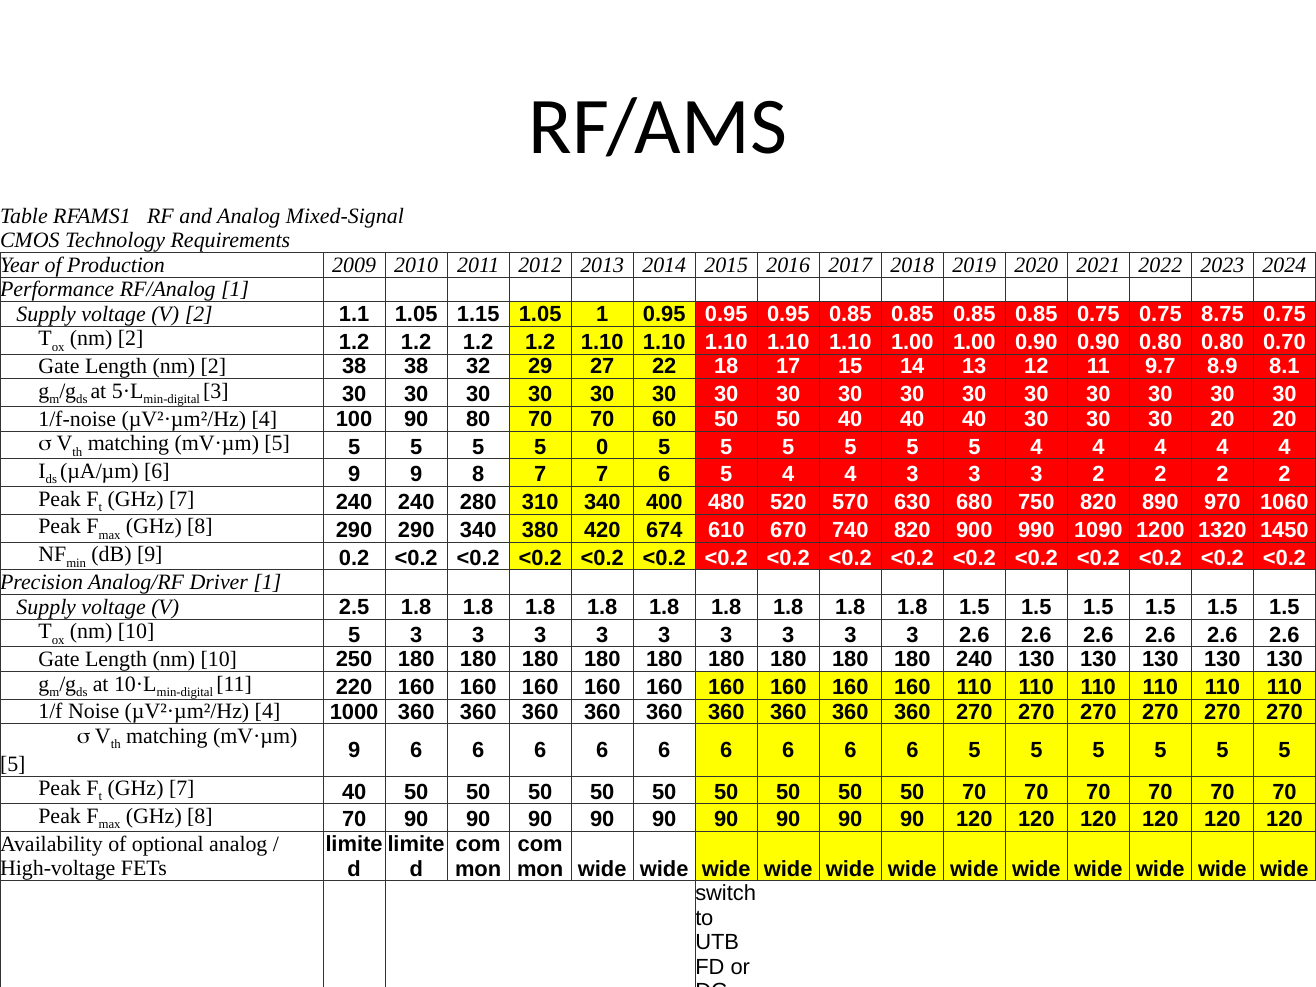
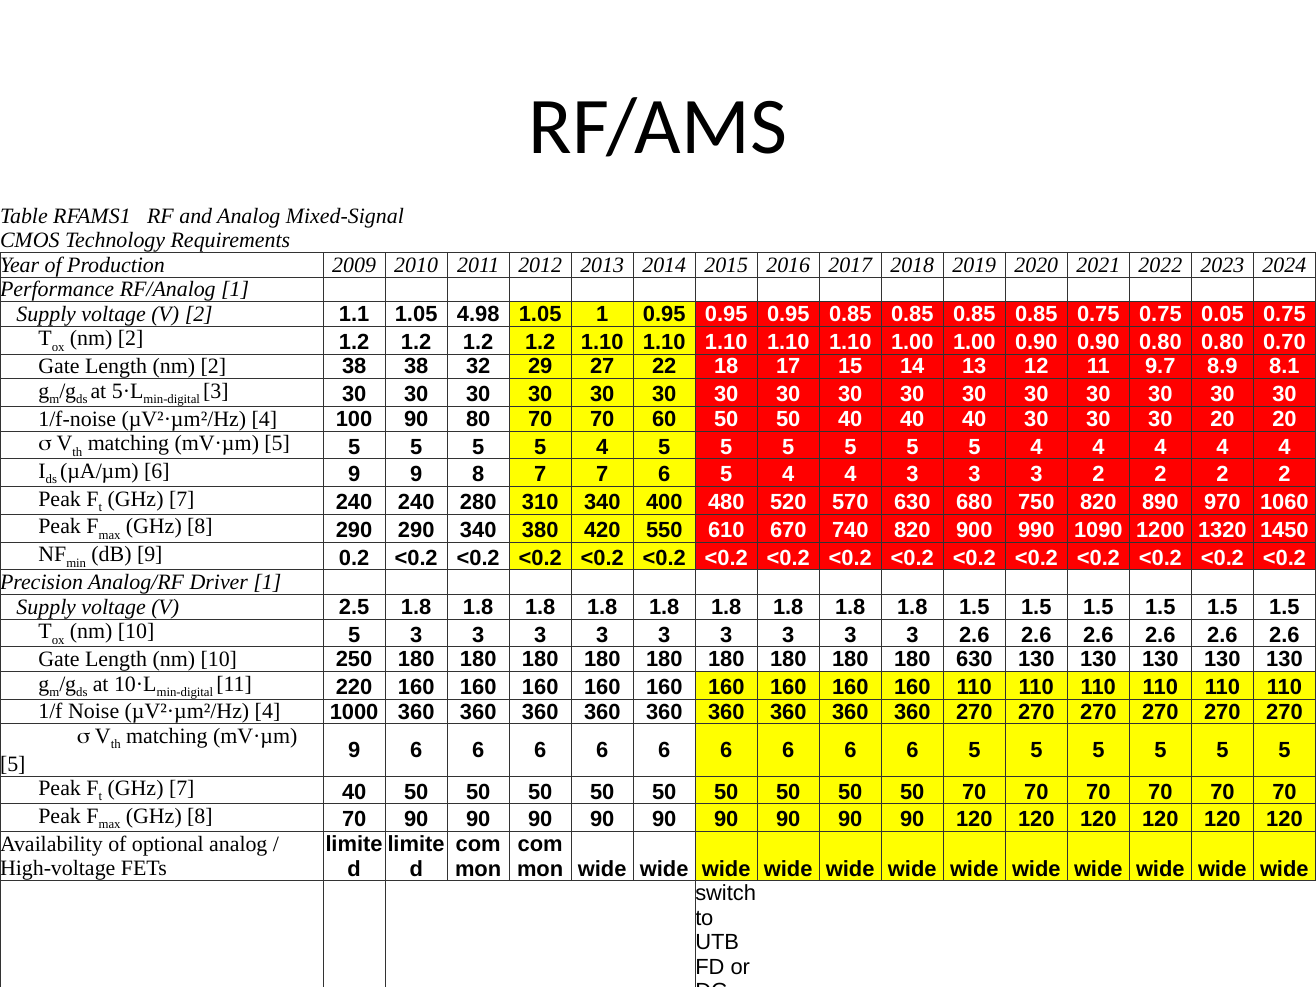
1.15: 1.15 -> 4.98
8.75: 8.75 -> 0.05
0 at (602, 447): 0 -> 4
674: 674 -> 550
180 240: 240 -> 630
